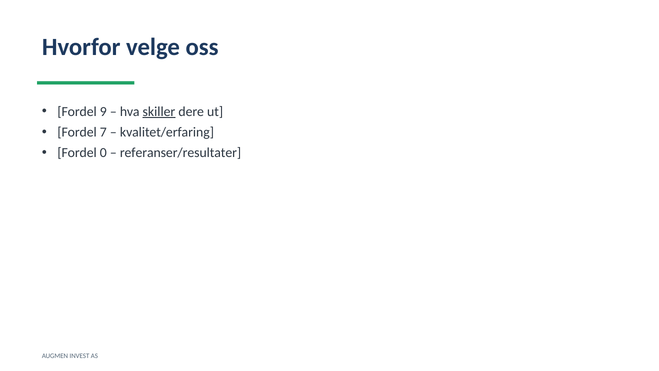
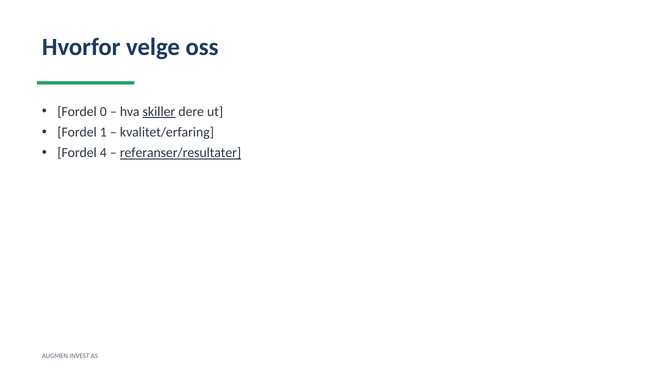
9: 9 -> 0
7: 7 -> 1
0: 0 -> 4
referanser/resultater underline: none -> present
